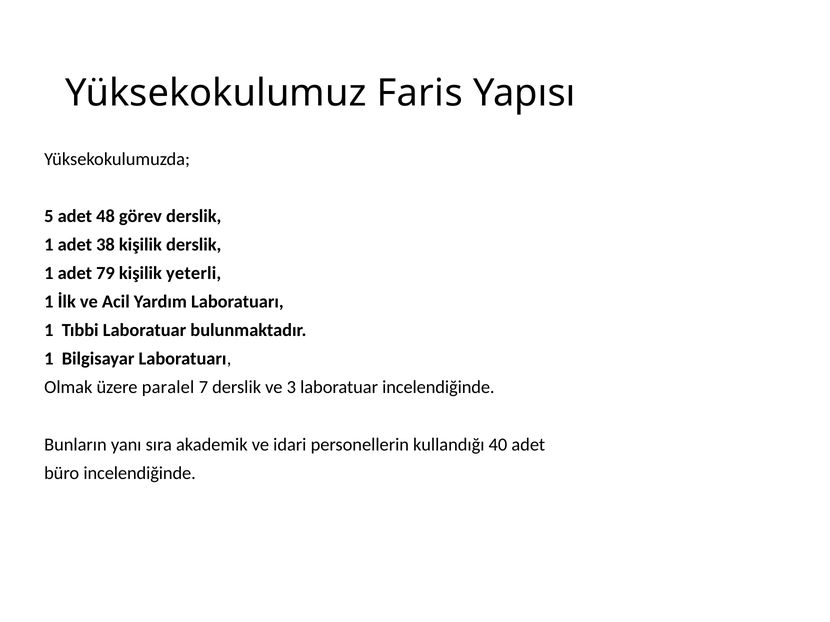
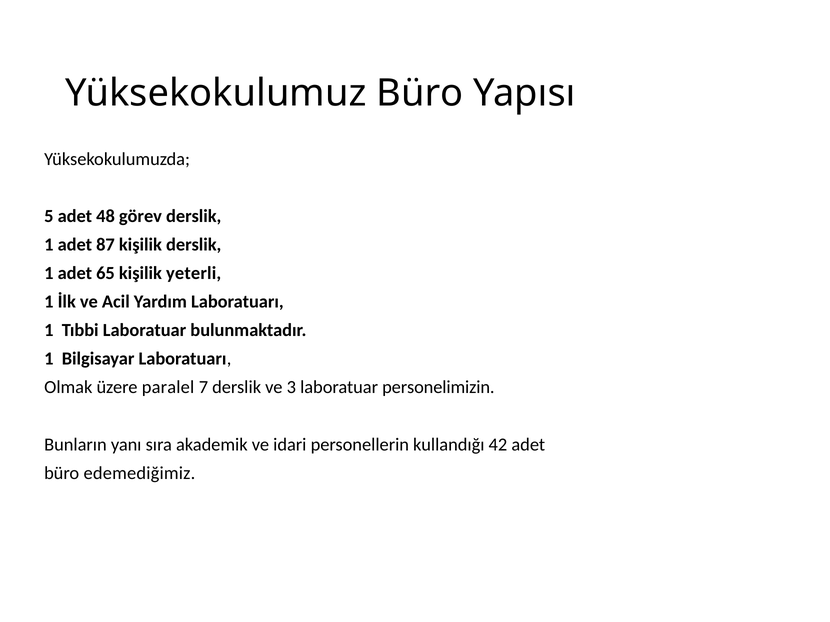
Yüksekokulumuz Faris: Faris -> Büro
38: 38 -> 87
79: 79 -> 65
laboratuar incelendiğinde: incelendiğinde -> personelimizin
40: 40 -> 42
büro incelendiğinde: incelendiğinde -> edemediğimiz
